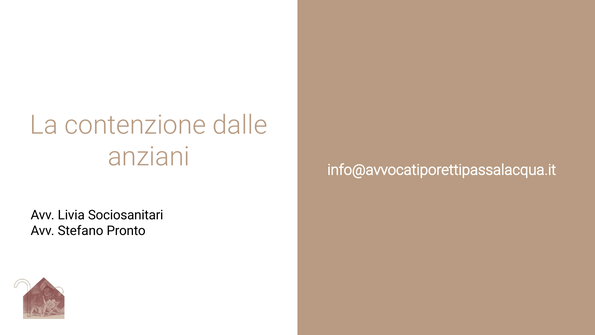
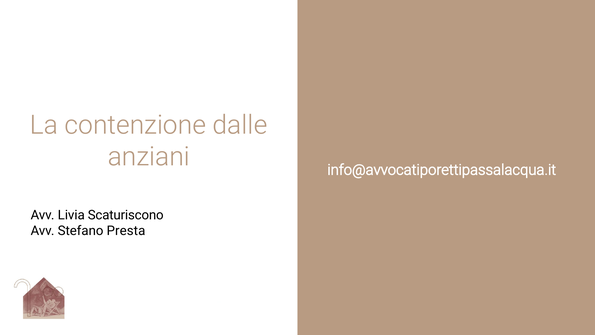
Sociosanitari: Sociosanitari -> Scaturiscono
Pronto: Pronto -> Presta
